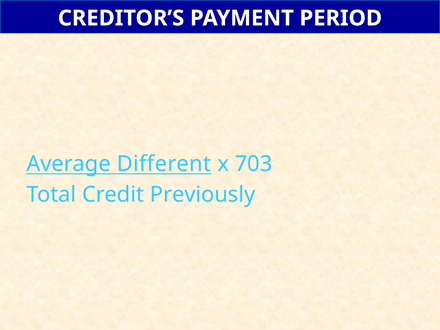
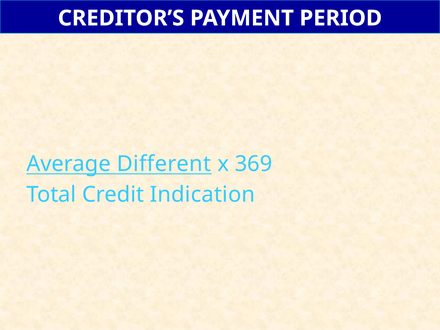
703: 703 -> 369
Previously: Previously -> Indication
